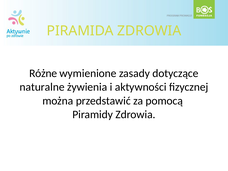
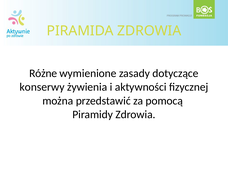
naturalne: naturalne -> konserwy
